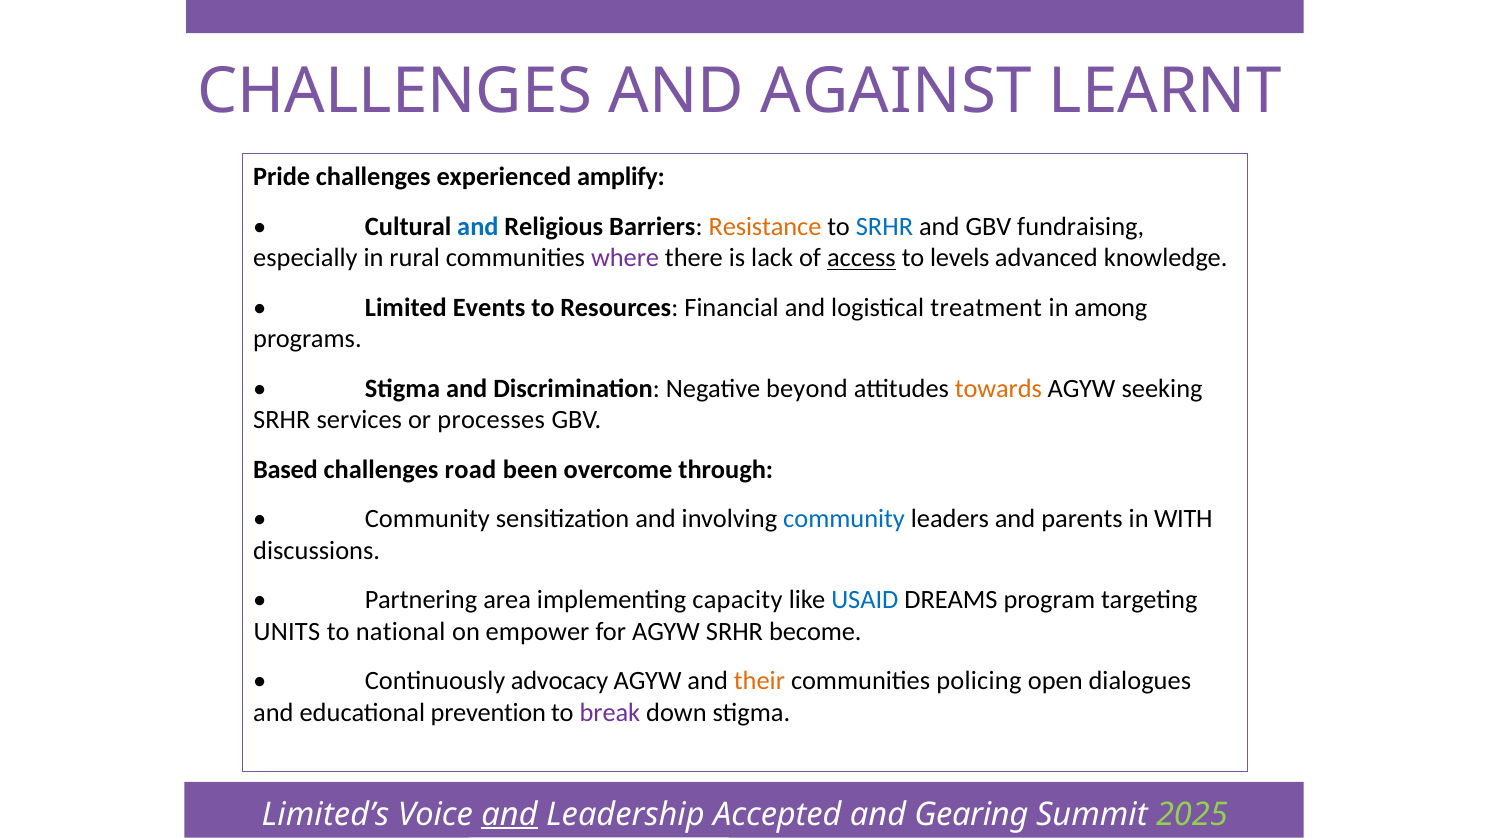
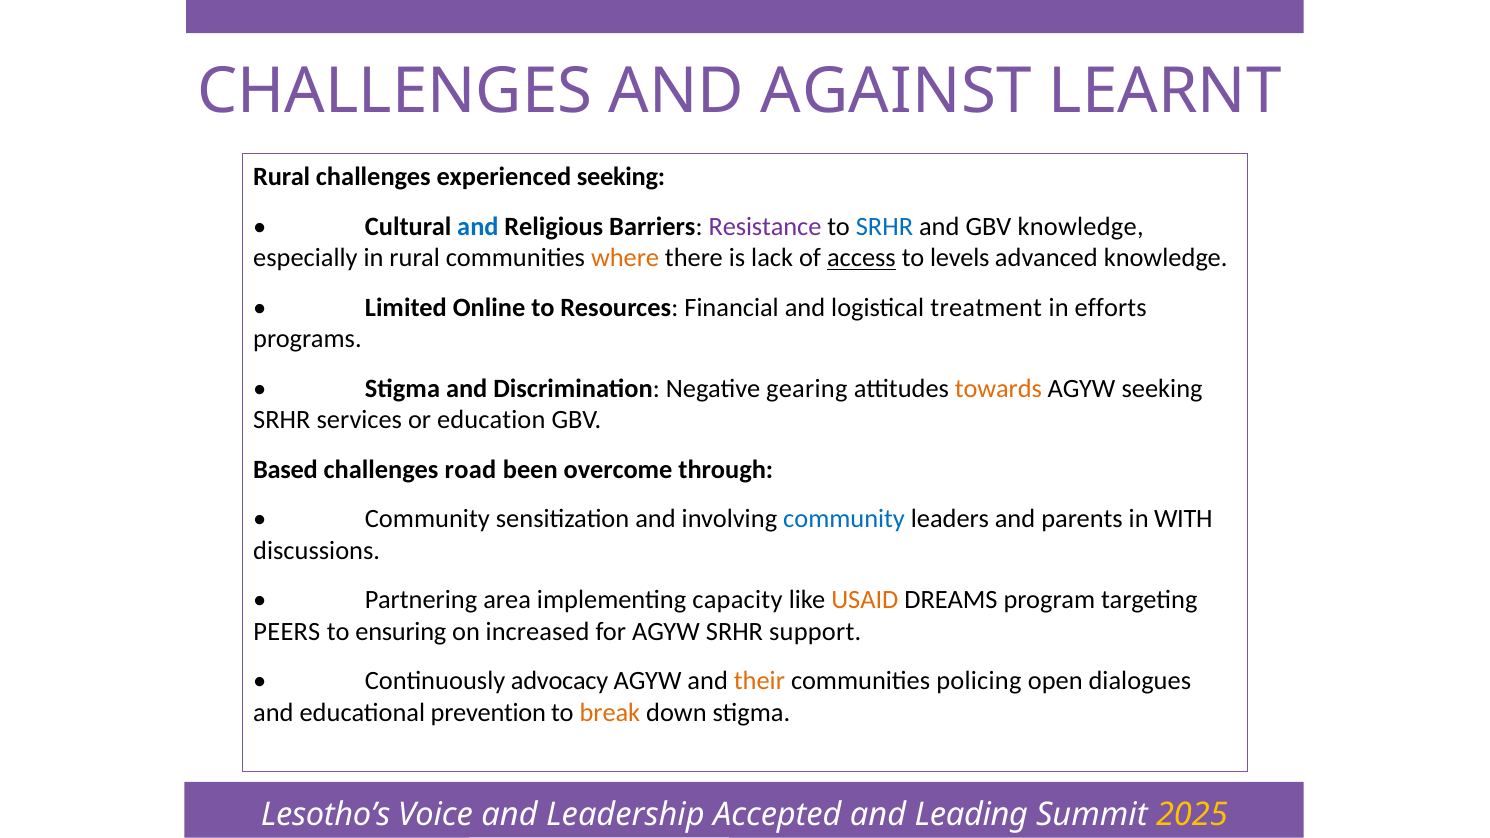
Pride at (282, 177): Pride -> Rural
experienced amplify: amplify -> seeking
Resistance colour: orange -> purple
GBV fundraising: fundraising -> knowledge
where colour: purple -> orange
Events: Events -> Online
among: among -> efforts
beyond: beyond -> gearing
processes: processes -> education
USAID colour: blue -> orange
UNITS: UNITS -> PEERS
national: national -> ensuring
empower: empower -> increased
become: become -> support
break colour: purple -> orange
Limited’s: Limited’s -> Lesotho’s
and at (510, 814) underline: present -> none
Gearing: Gearing -> Leading
2025 colour: light green -> yellow
